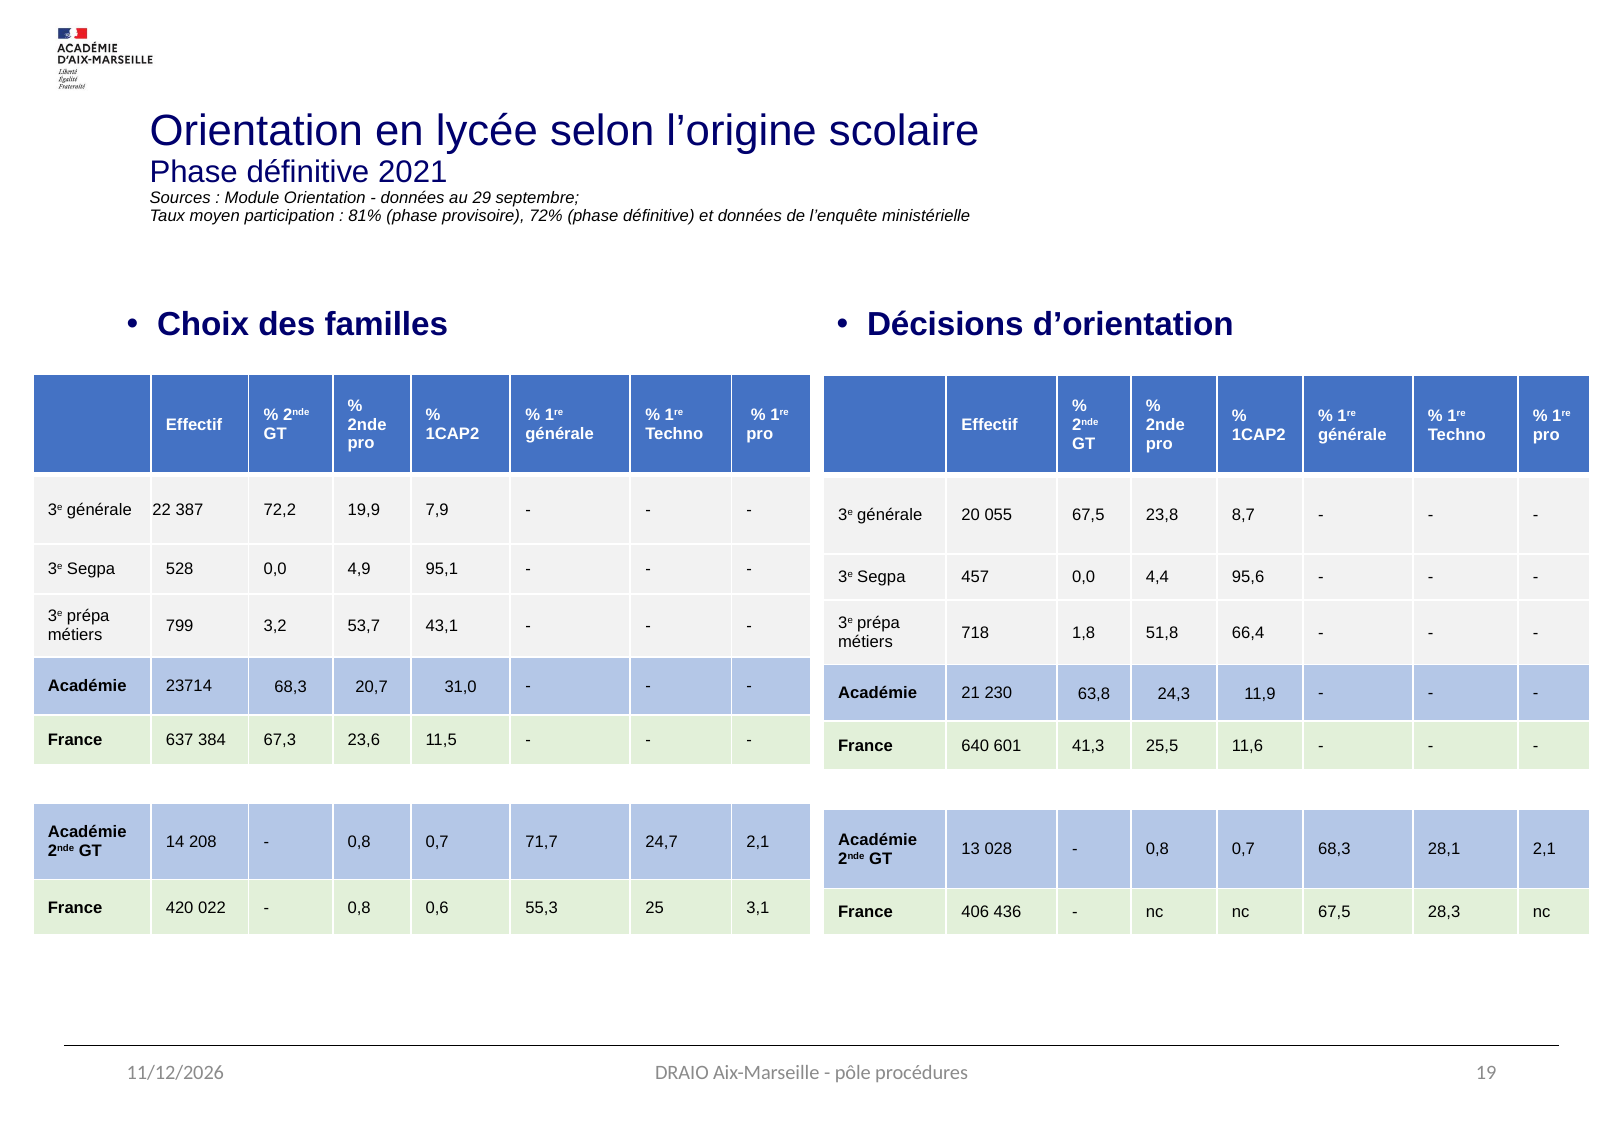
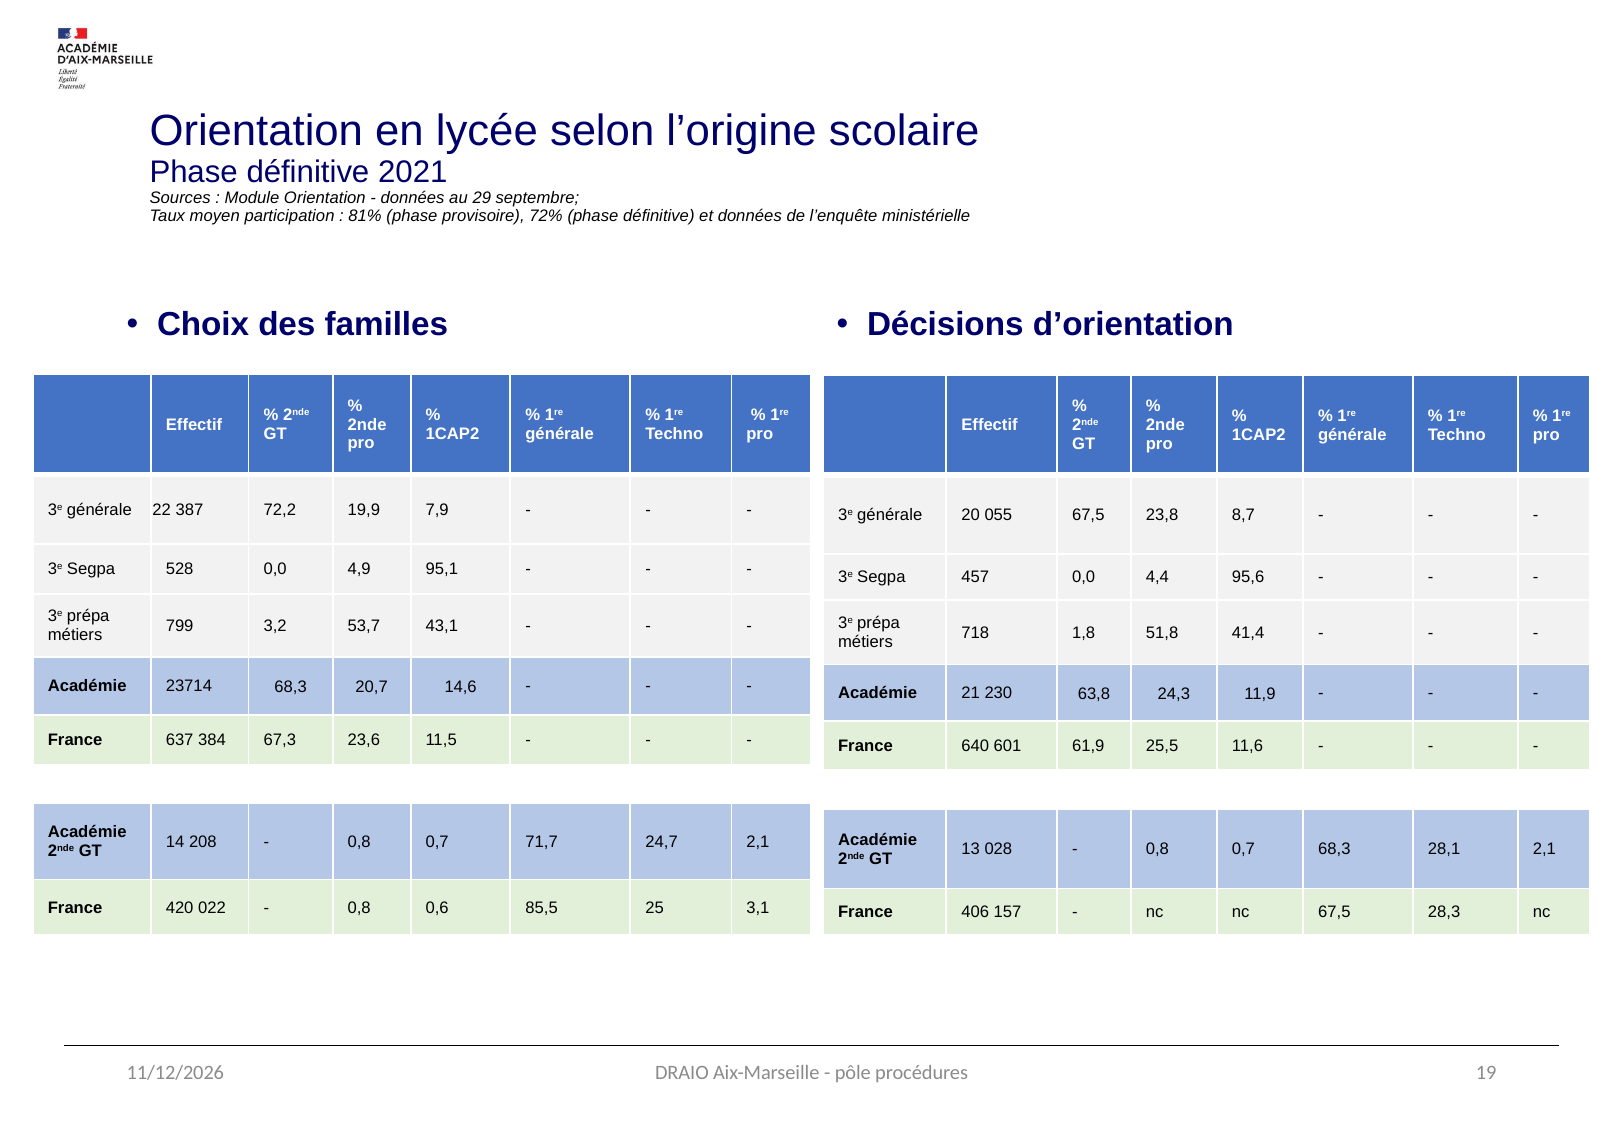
66,4: 66,4 -> 41,4
31,0: 31,0 -> 14,6
41,3: 41,3 -> 61,9
55,3: 55,3 -> 85,5
436: 436 -> 157
